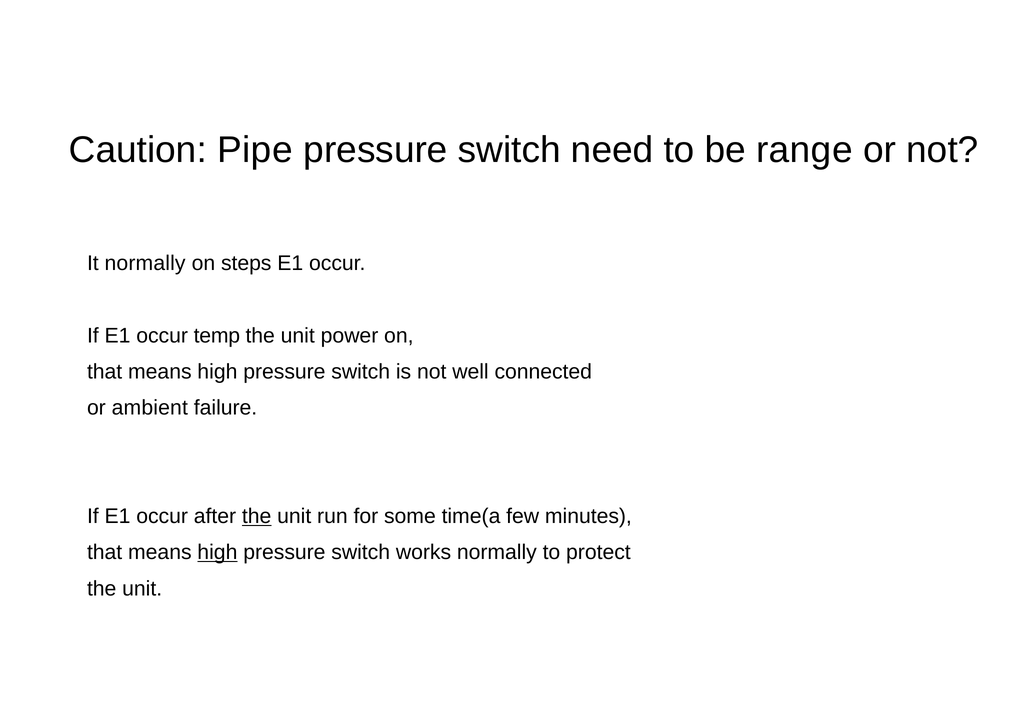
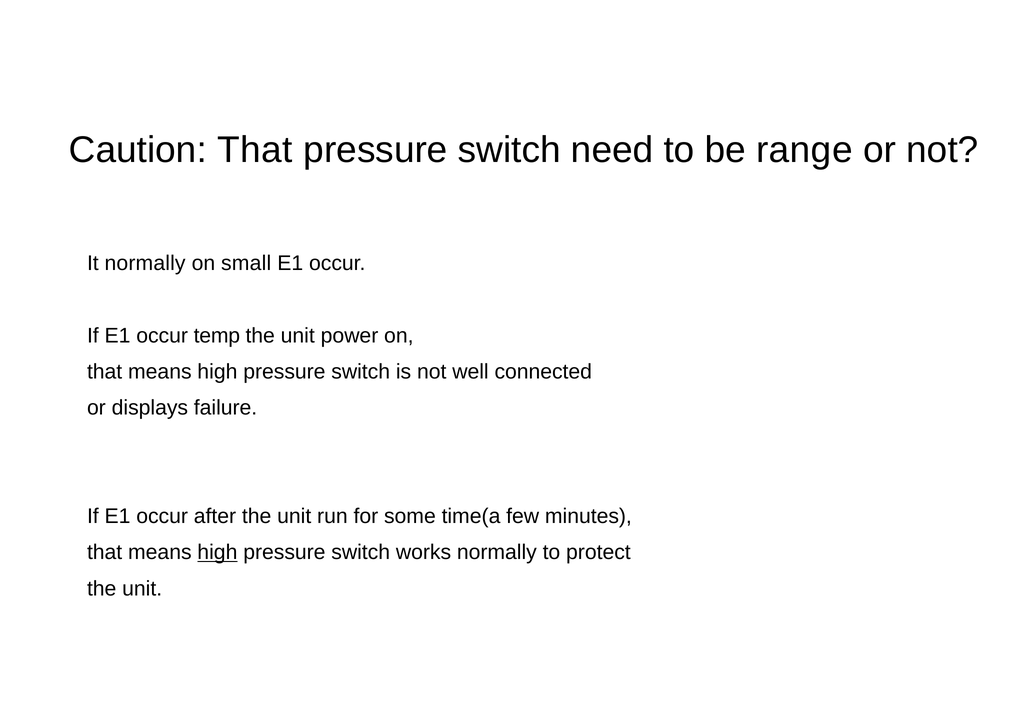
Caution Pipe: Pipe -> That
steps: steps -> small
ambient: ambient -> displays
the at (257, 516) underline: present -> none
